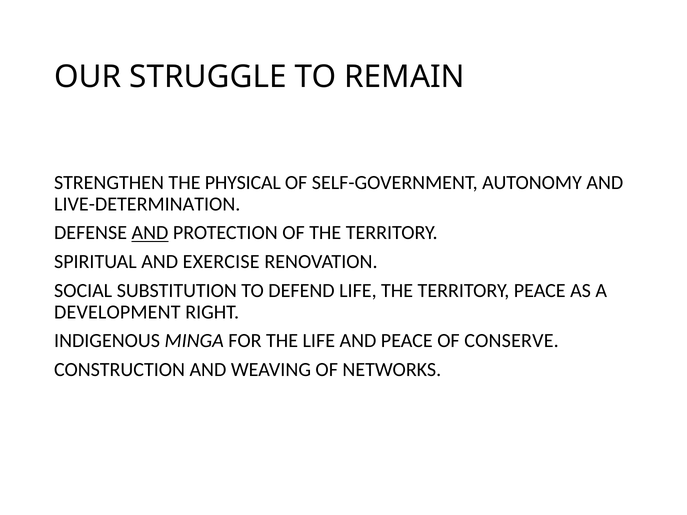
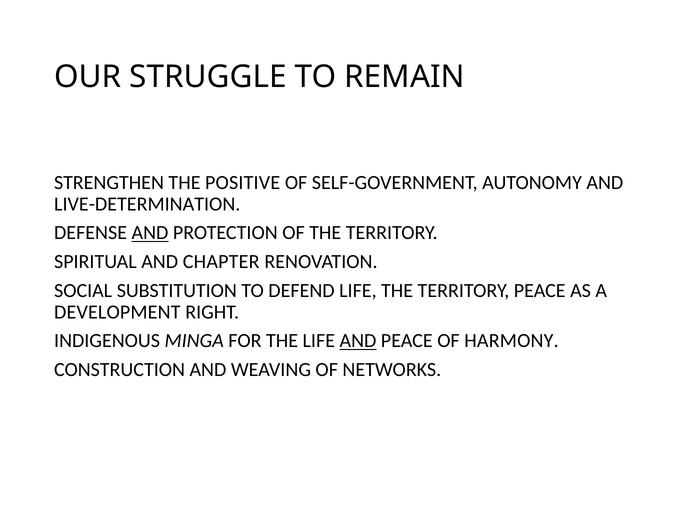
PHYSICAL: PHYSICAL -> POSITIVE
EXERCISE: EXERCISE -> CHAPTER
AND at (358, 341) underline: none -> present
CONSERVE: CONSERVE -> HARMONY
